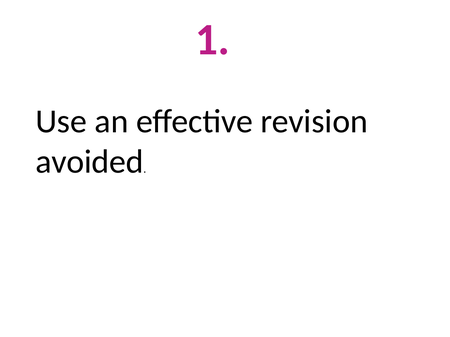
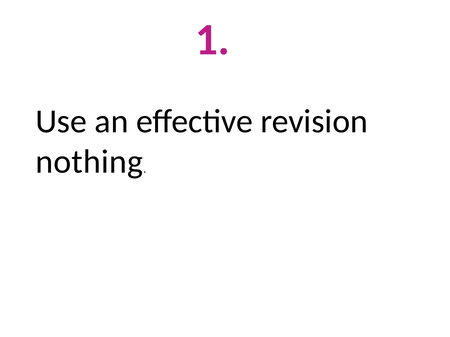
avoided: avoided -> nothing
